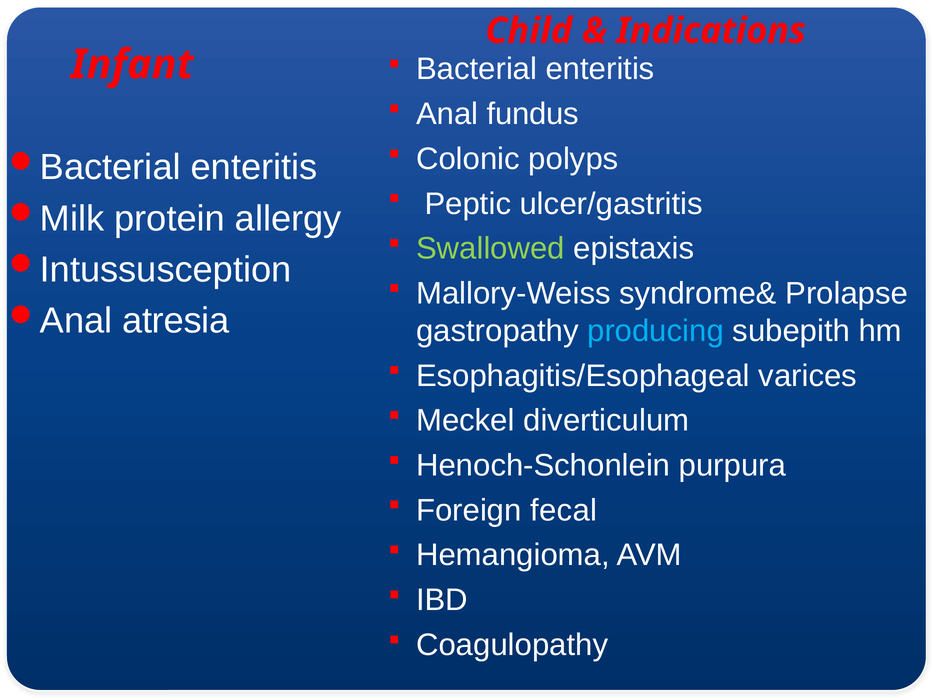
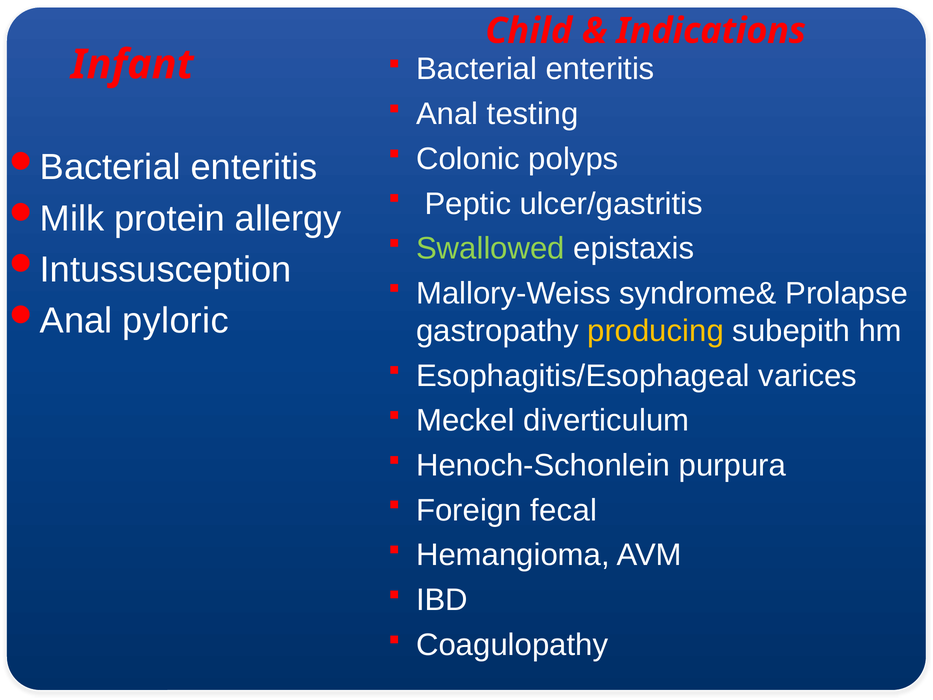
fundus: fundus -> testing
atresia: atresia -> pyloric
producing colour: light blue -> yellow
